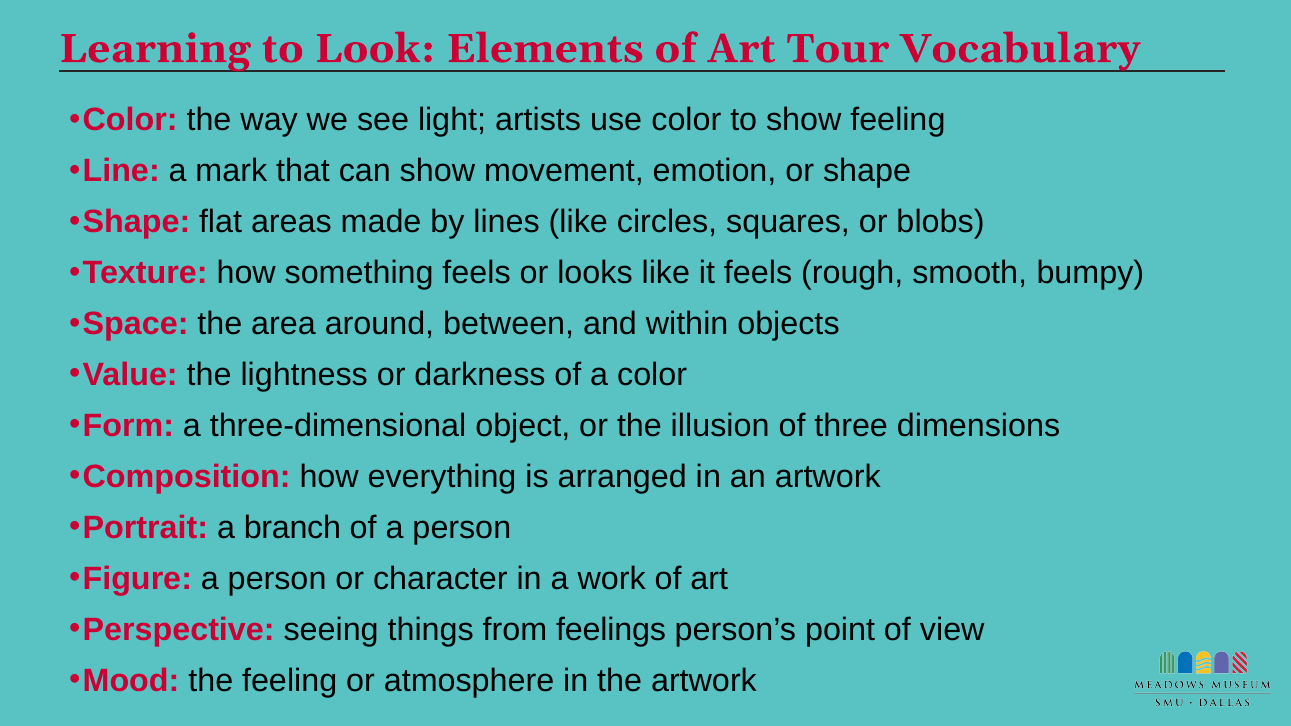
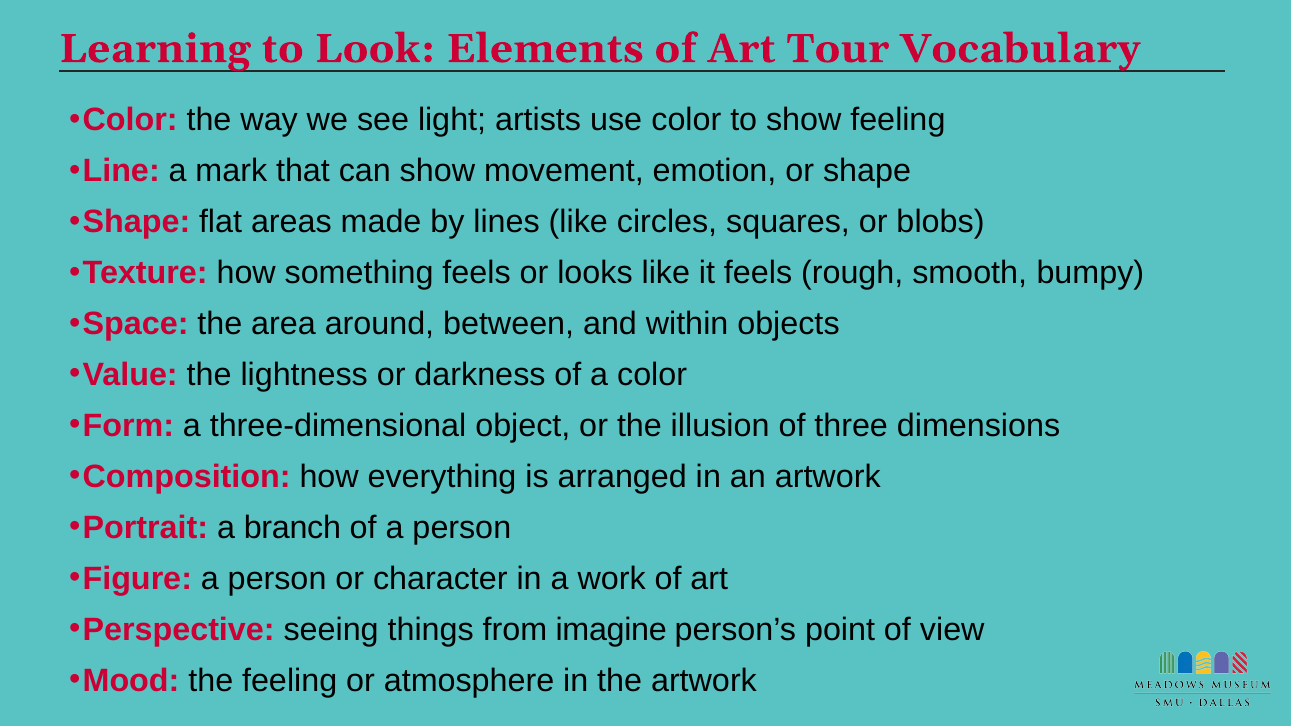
feelings: feelings -> imagine
